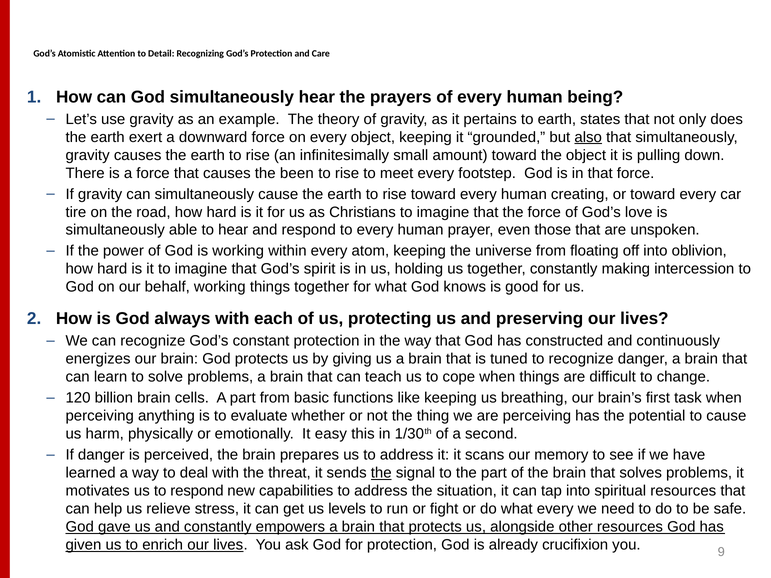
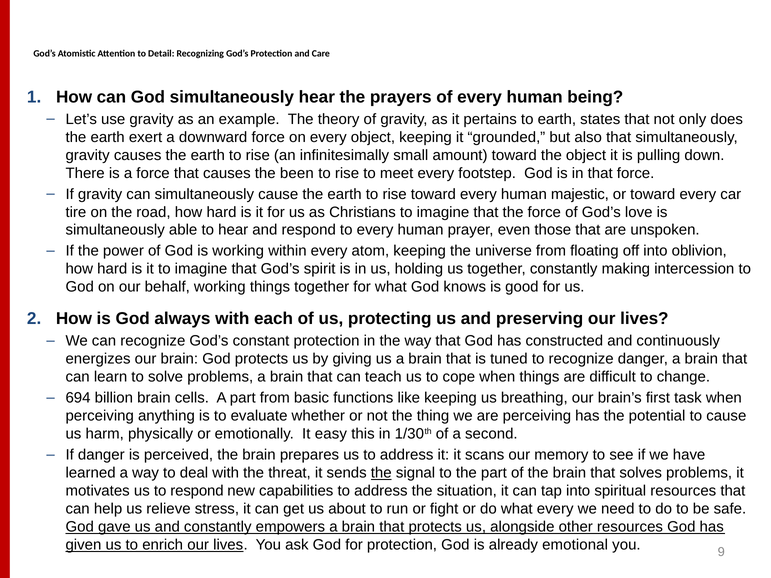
also underline: present -> none
creating: creating -> majestic
120: 120 -> 694
levels: levels -> about
crucifixion: crucifixion -> emotional
